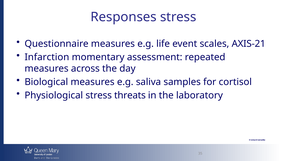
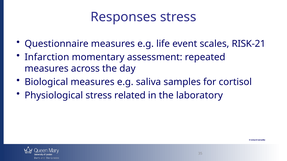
AXIS-21: AXIS-21 -> RISK-21
threats: threats -> related
